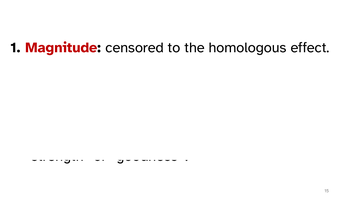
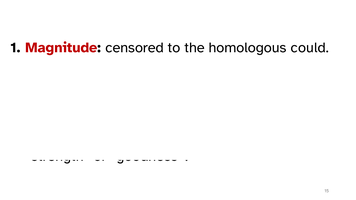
effect: effect -> could
